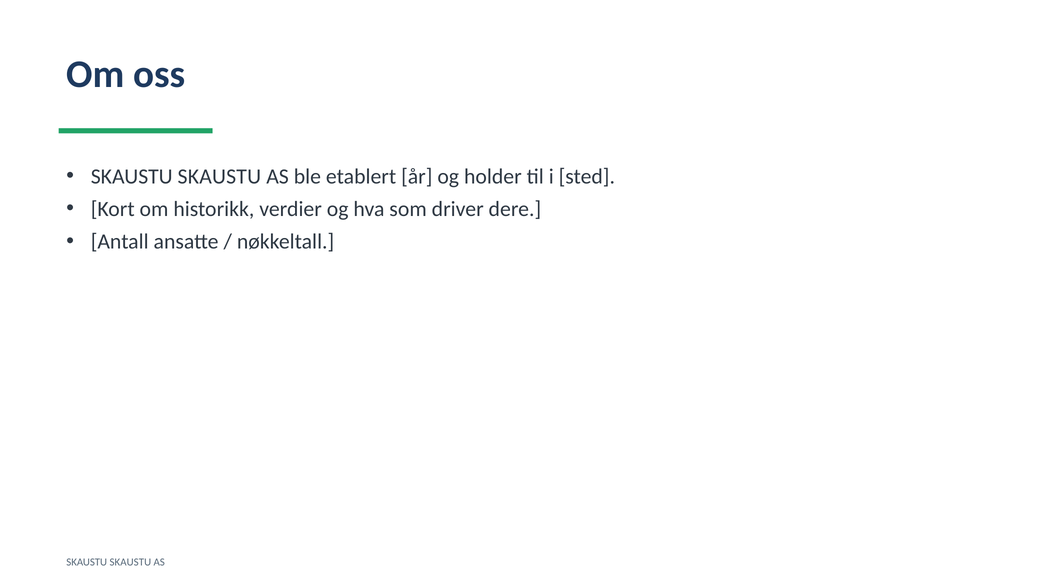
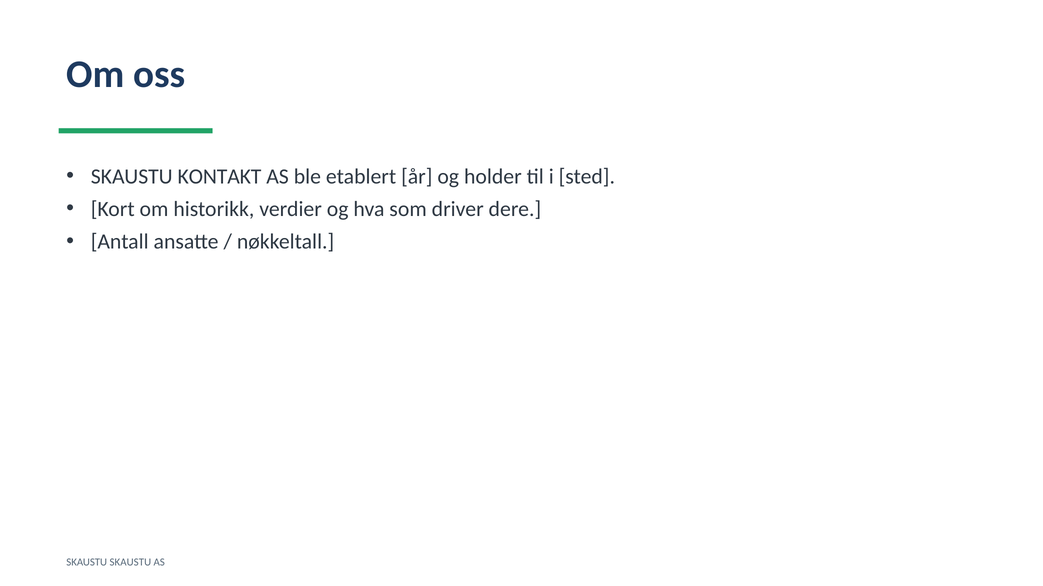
SKAUSTU at (219, 177): SKAUSTU -> KONTAKT
